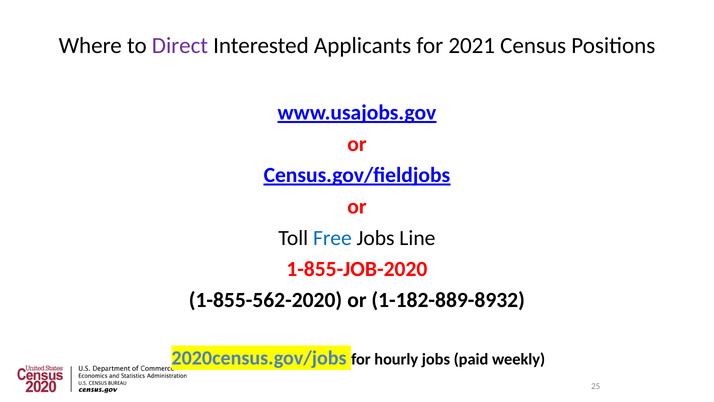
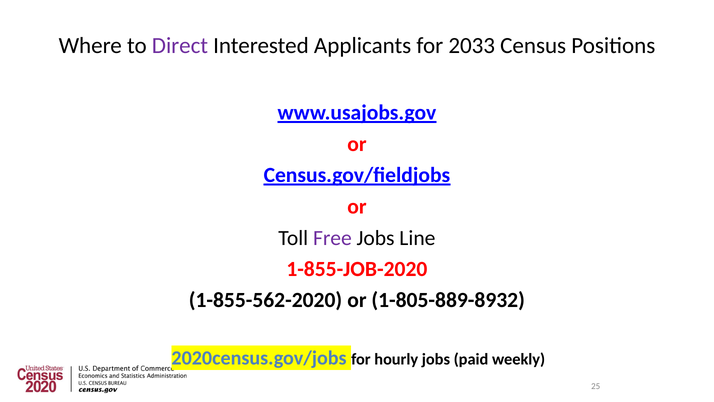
2021: 2021 -> 2033
Free colour: blue -> purple
1-182-889-8932: 1-182-889-8932 -> 1-805-889-8932
